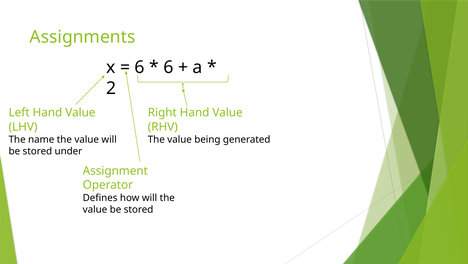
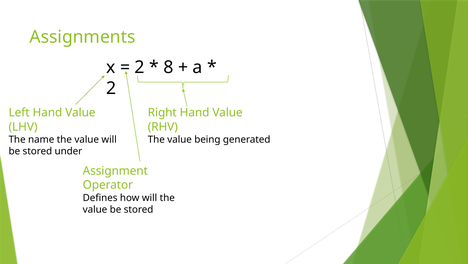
6 at (140, 67): 6 -> 2
6 at (168, 67): 6 -> 8
